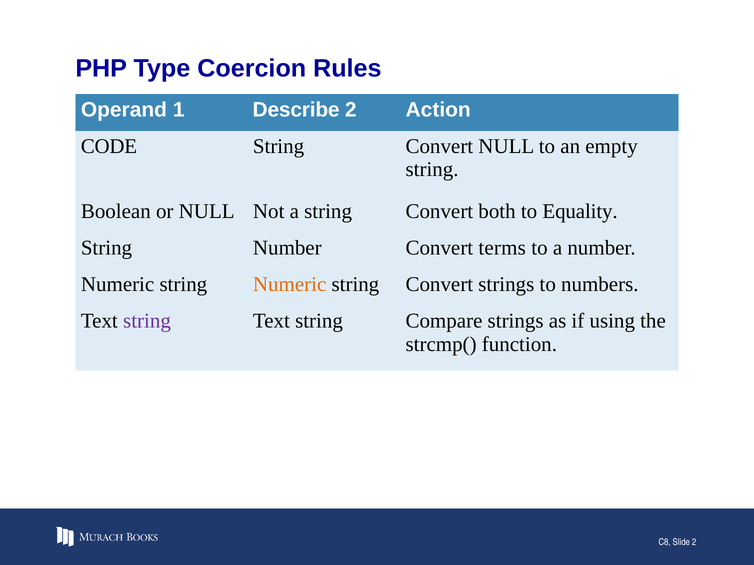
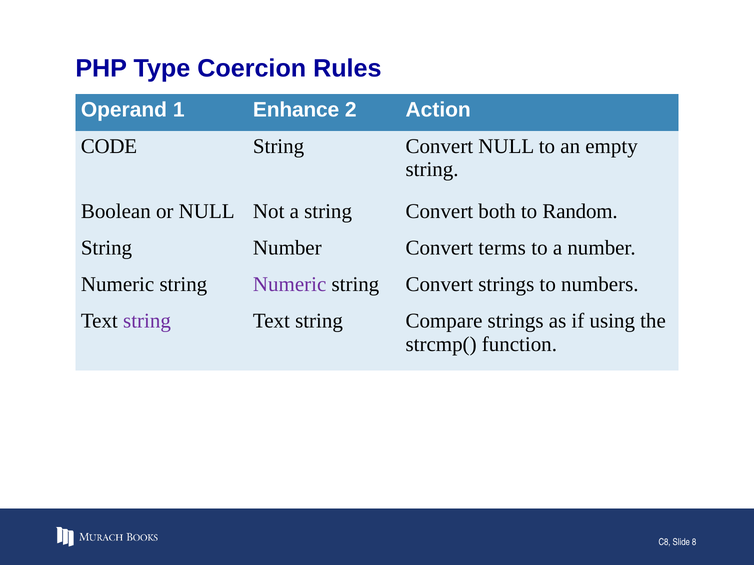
Describe: Describe -> Enhance
Equality: Equality -> Random
Numeric at (290, 285) colour: orange -> purple
Slide 2: 2 -> 8
